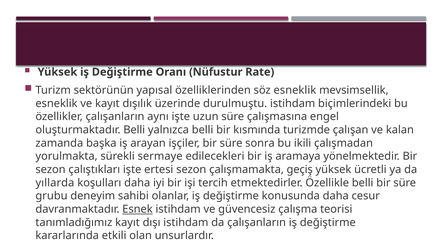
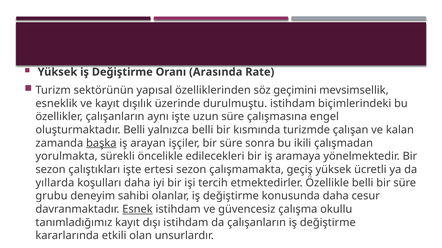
Nüfustur: Nüfustur -> Arasında
söz esneklik: esneklik -> geçimini
başka underline: none -> present
sermaye: sermaye -> öncelikle
teorisi: teorisi -> okullu
